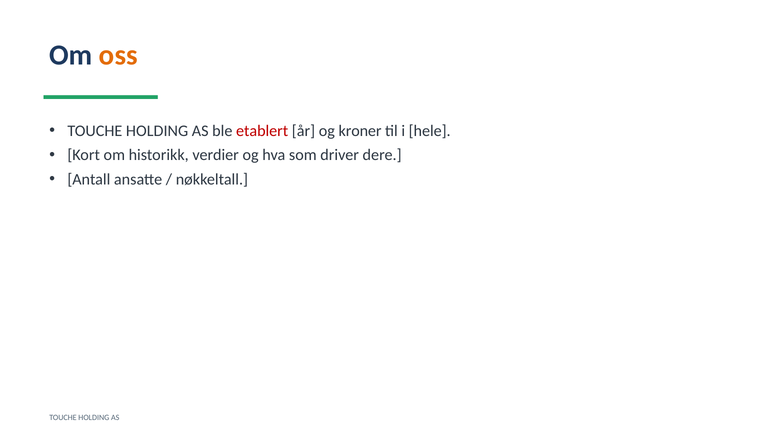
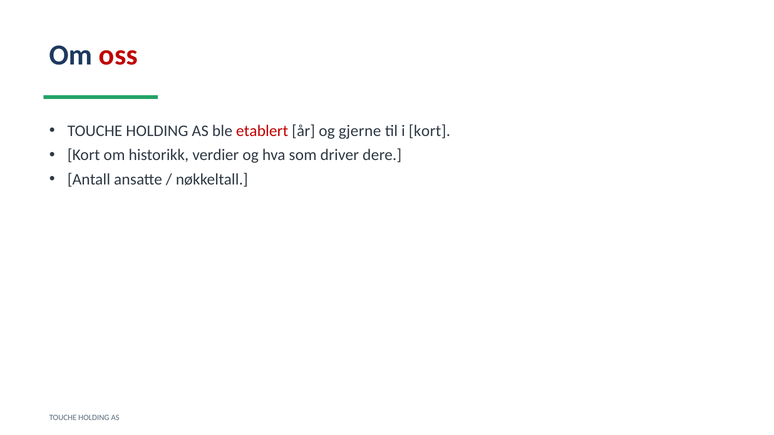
oss colour: orange -> red
kroner: kroner -> gjerne
i hele: hele -> kort
